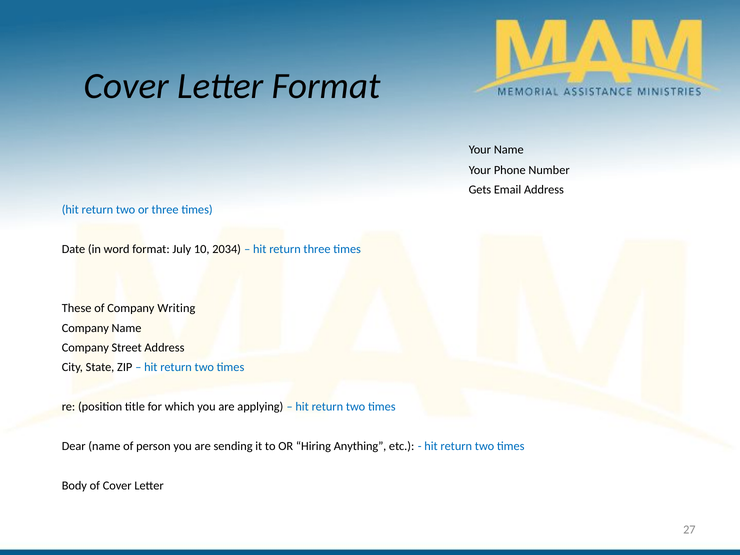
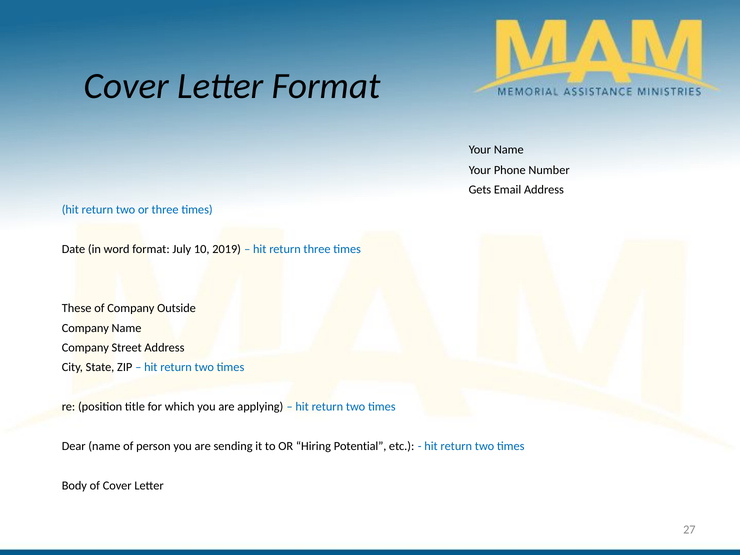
2034: 2034 -> 2019
Writing: Writing -> Outside
Anything: Anything -> Potential
